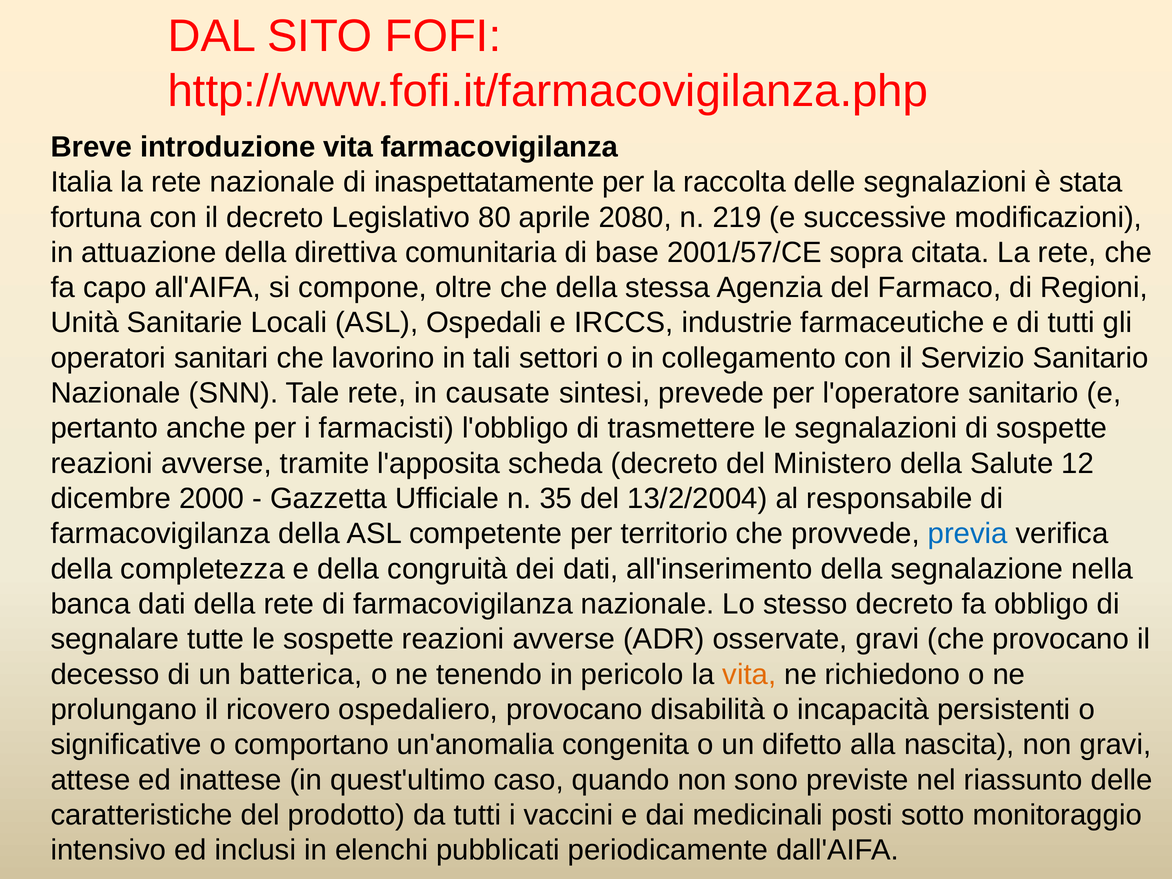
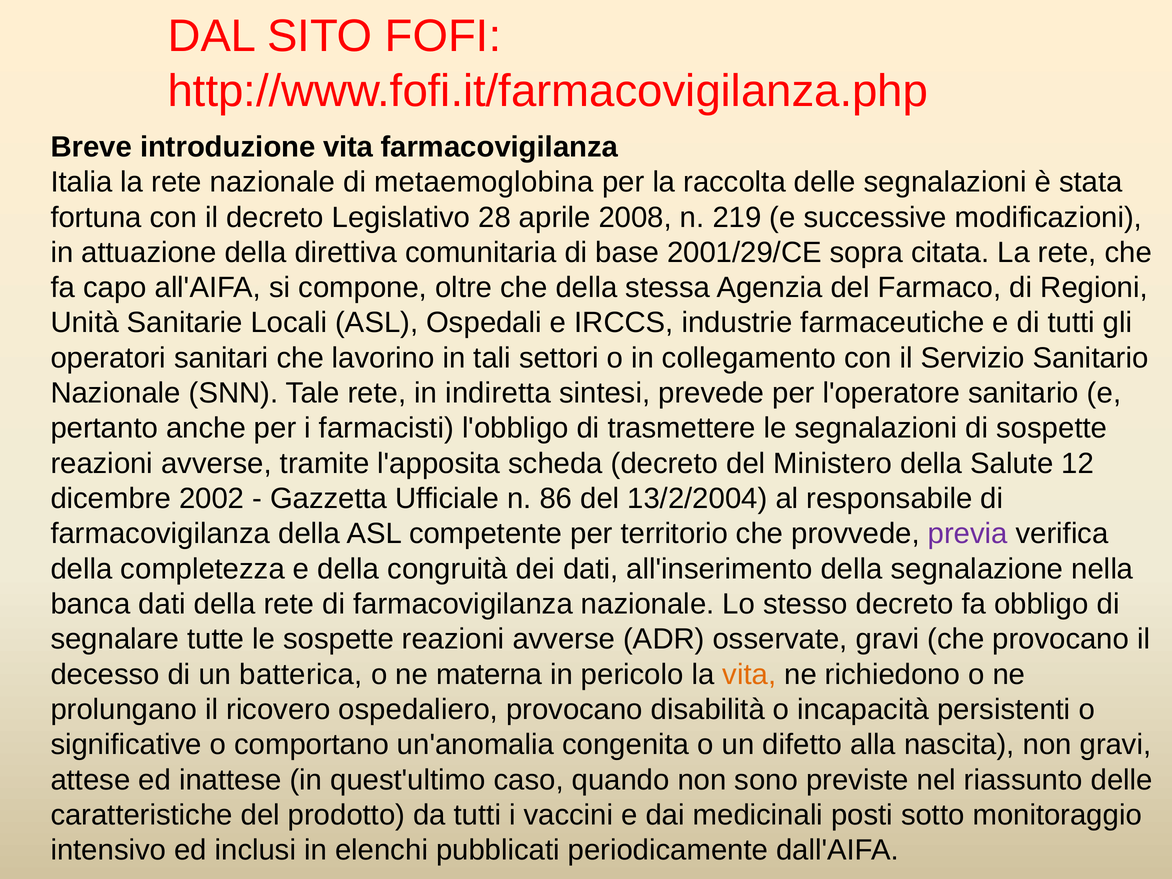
inaspettatamente: inaspettatamente -> metaemoglobina
80: 80 -> 28
2080: 2080 -> 2008
2001/57/CE: 2001/57/CE -> 2001/29/CE
causate: causate -> indiretta
2000: 2000 -> 2002
35: 35 -> 86
previa colour: blue -> purple
tenendo: tenendo -> materna
